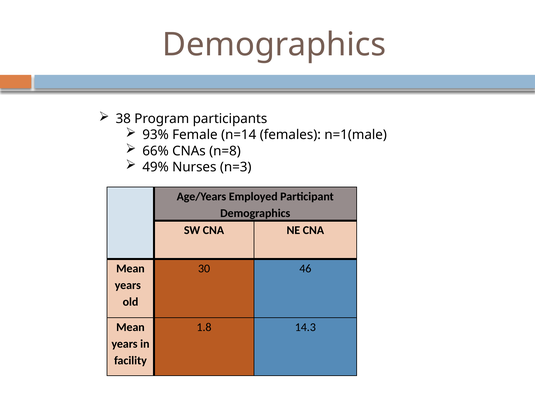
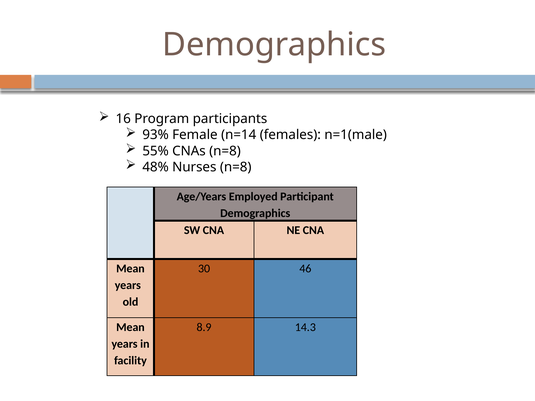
38: 38 -> 16
66%: 66% -> 55%
49%: 49% -> 48%
Nurses n=3: n=3 -> n=8
1.8: 1.8 -> 8.9
